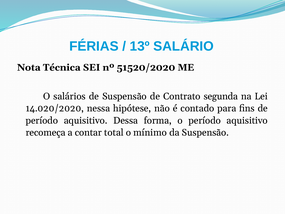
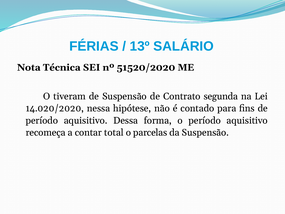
salários: salários -> tiveram
mínimo: mínimo -> parcelas
